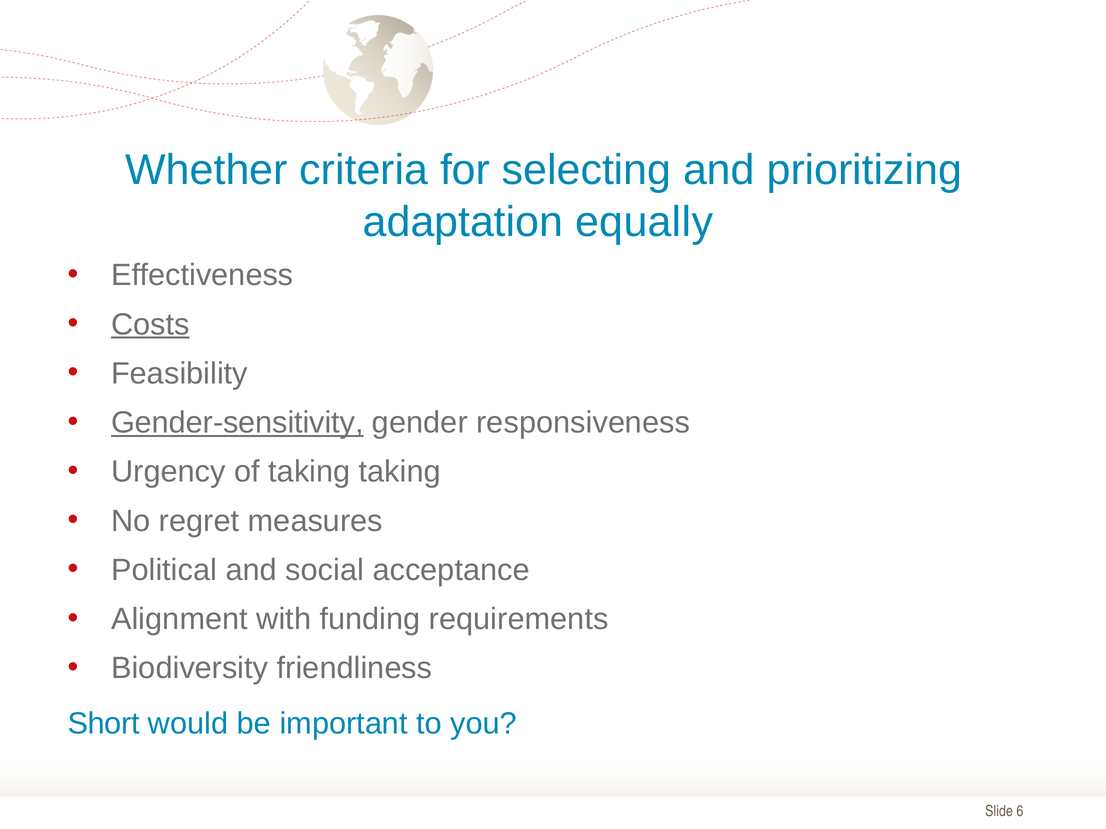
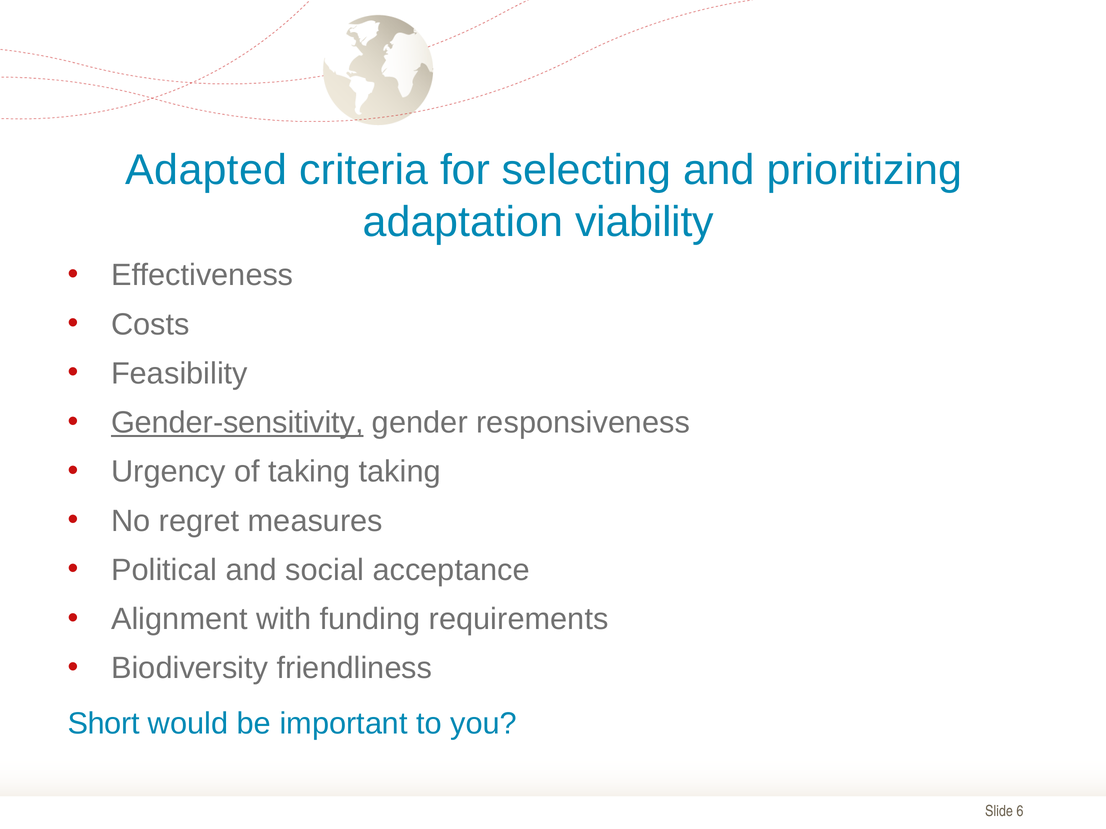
Whether: Whether -> Adapted
equally: equally -> viability
Costs underline: present -> none
